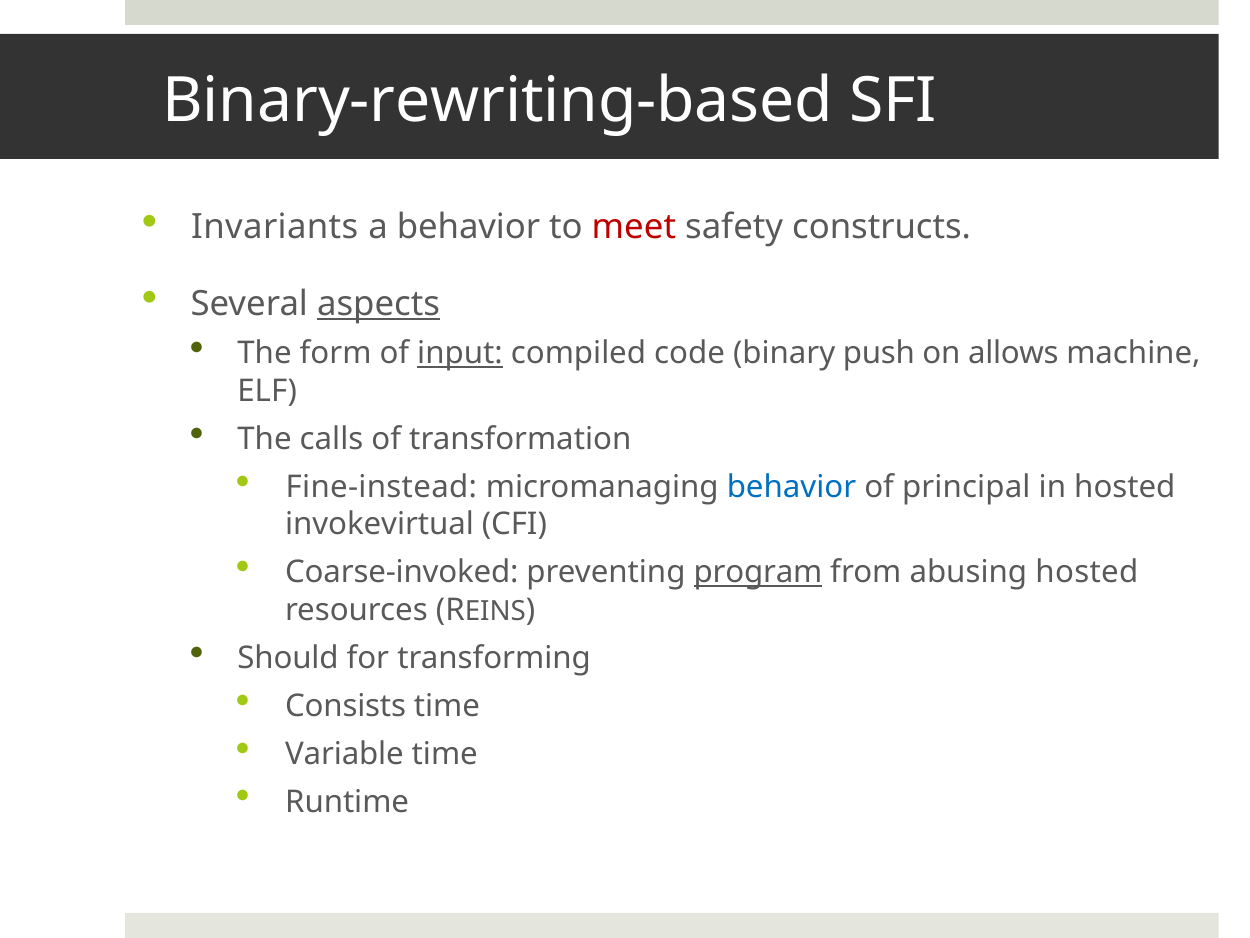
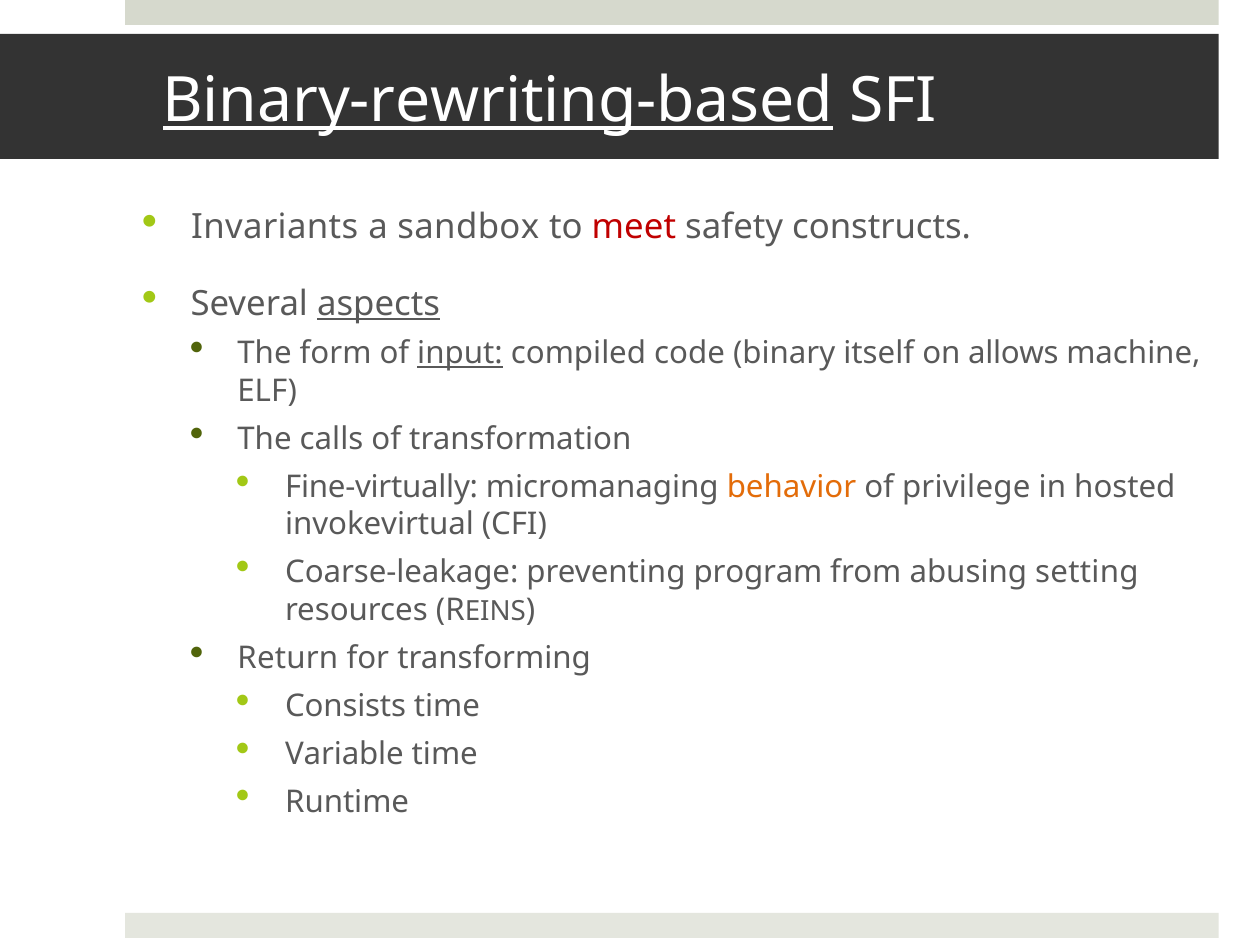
Binary-rewriting-based underline: none -> present
a behavior: behavior -> sandbox
push: push -> itself
Fine-instead: Fine-instead -> Fine-virtually
behavior at (791, 487) colour: blue -> orange
principal: principal -> privilege
Coarse-invoked: Coarse-invoked -> Coarse-leakage
program underline: present -> none
abusing hosted: hosted -> setting
Should: Should -> Return
